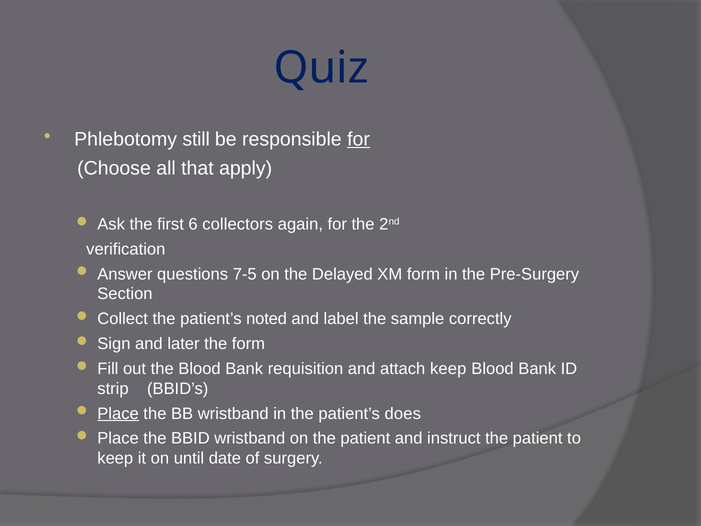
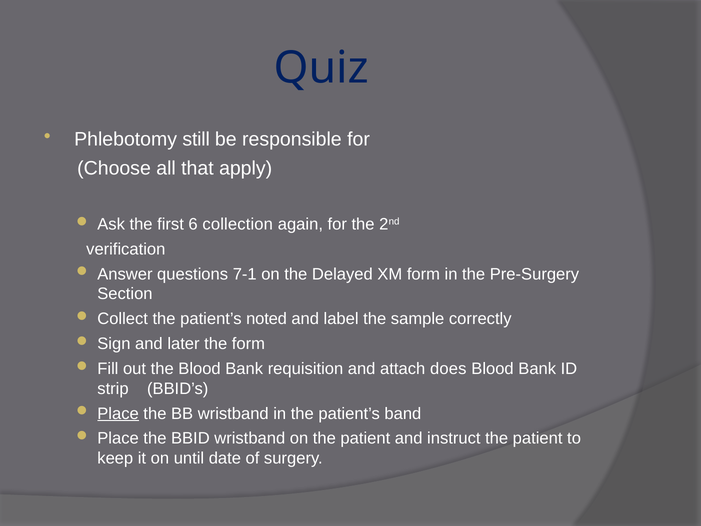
for at (359, 139) underline: present -> none
collectors: collectors -> collection
7-5: 7-5 -> 7-1
attach keep: keep -> does
does: does -> band
